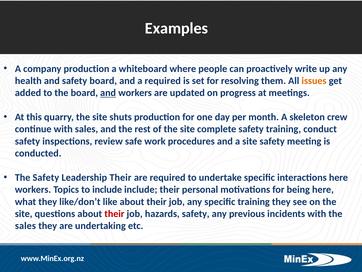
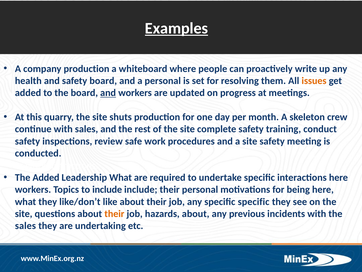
Examples underline: none -> present
a required: required -> personal
The Safety: Safety -> Added
Leadership Their: Their -> What
specific training: training -> specific
their at (114, 213) colour: red -> orange
hazards safety: safety -> about
